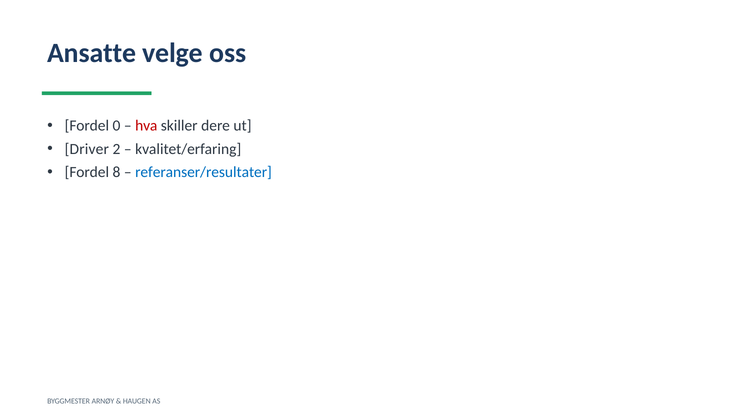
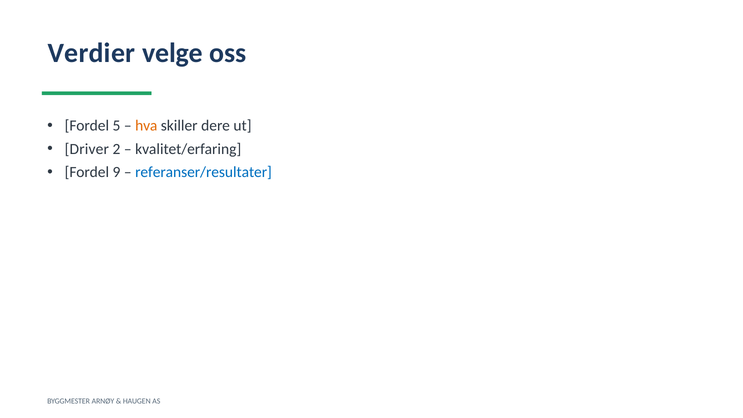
Ansatte: Ansatte -> Verdier
0: 0 -> 5
hva colour: red -> orange
8: 8 -> 9
